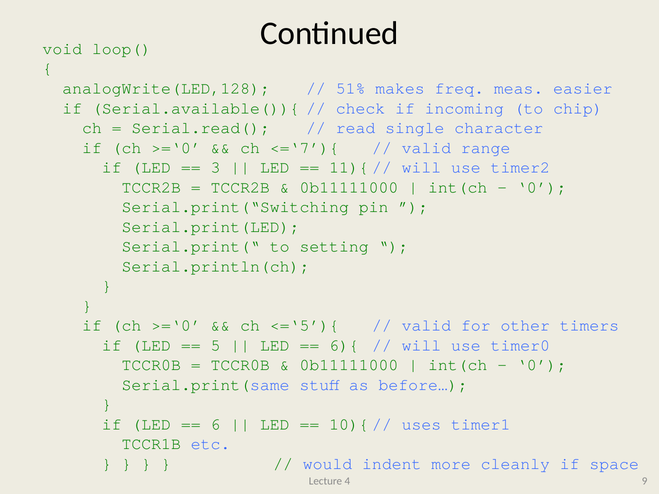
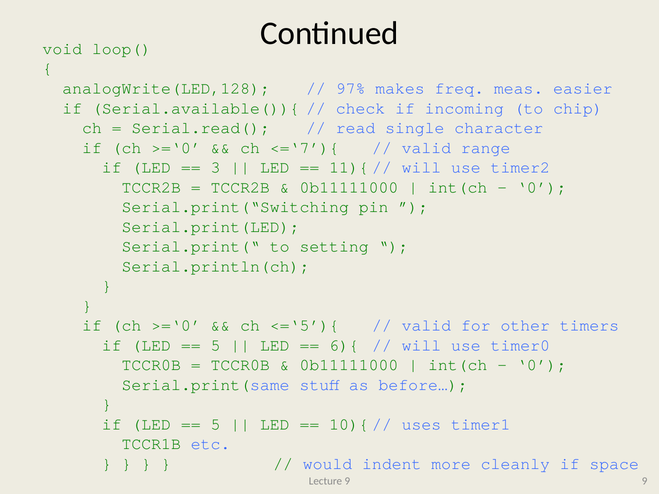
51%: 51% -> 97%
6 at (215, 424): 6 -> 5
Lecture 4: 4 -> 9
